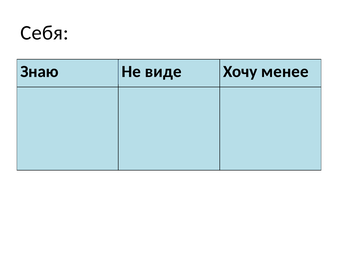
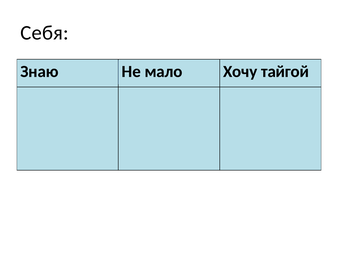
виде: виде -> мало
менее: менее -> тайгой
